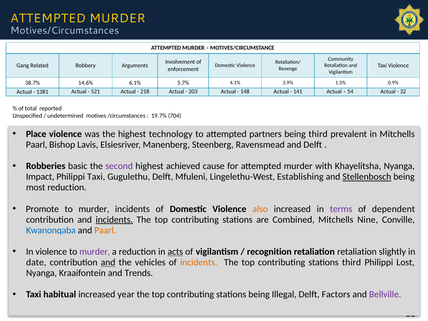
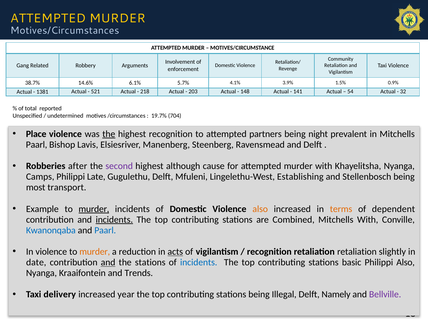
the at (109, 134) underline: none -> present
highest technology: technology -> recognition
being third: third -> night
basic: basic -> after
achieved: achieved -> although
Impact: Impact -> Camps
Philippi Taxi: Taxi -> Late
Stellenbosch underline: present -> none
most reduction: reduction -> transport
Promote: Promote -> Example
murder at (94, 209) underline: none -> present
terms colour: purple -> orange
Mitchells Nine: Nine -> With
Paarl at (105, 230) colour: orange -> blue
murder at (95, 252) colour: purple -> orange
the vehicles: vehicles -> stations
incidents at (199, 262) colour: orange -> blue
stations third: third -> basic
Philippi Lost: Lost -> Also
habitual: habitual -> delivery
Factors: Factors -> Namely
